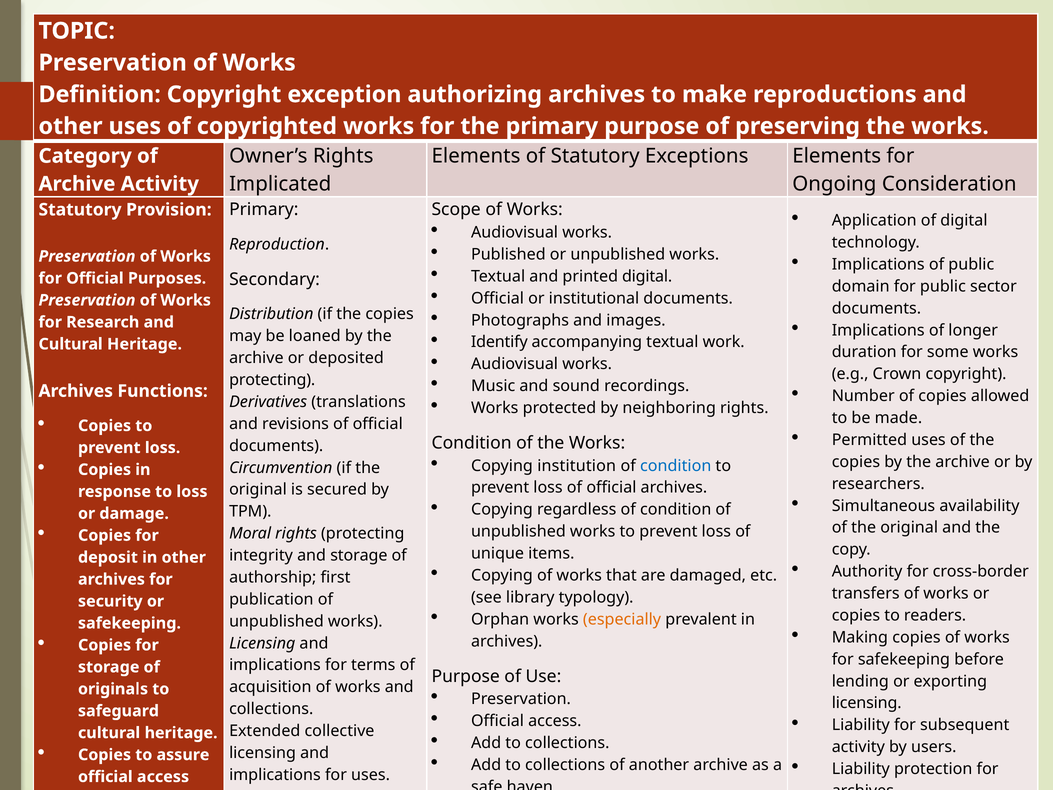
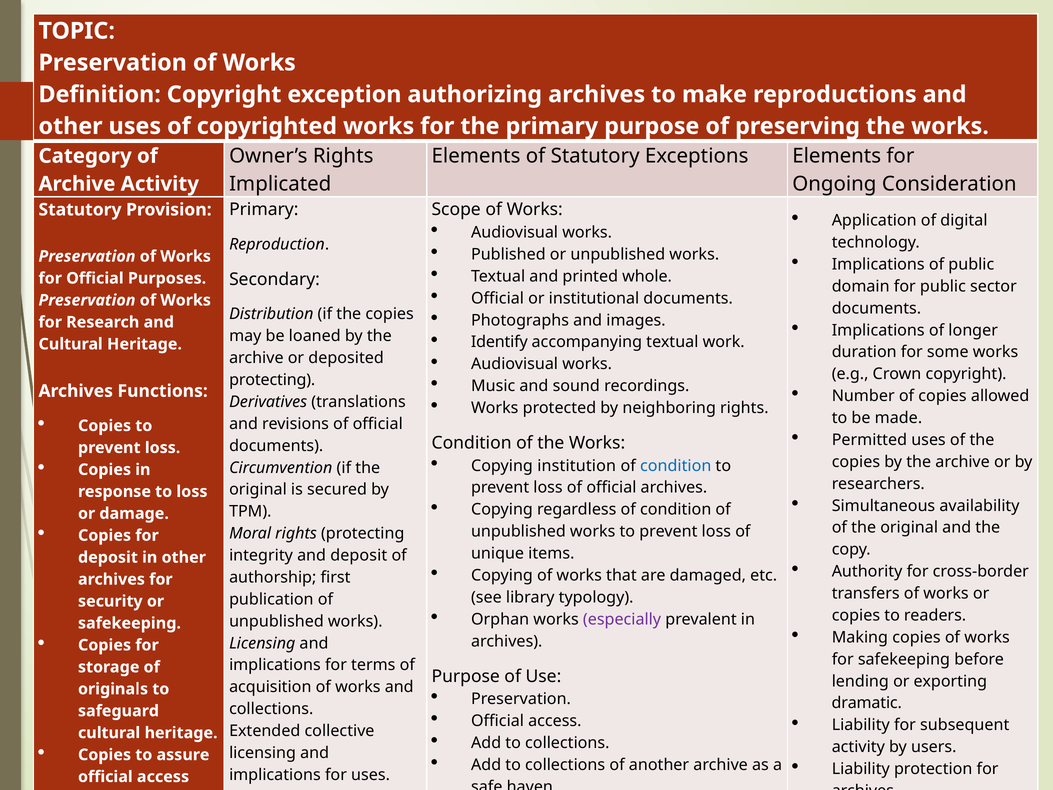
printed digital: digital -> whole
and storage: storage -> deposit
especially colour: orange -> purple
licensing at (867, 703): licensing -> dramatic
